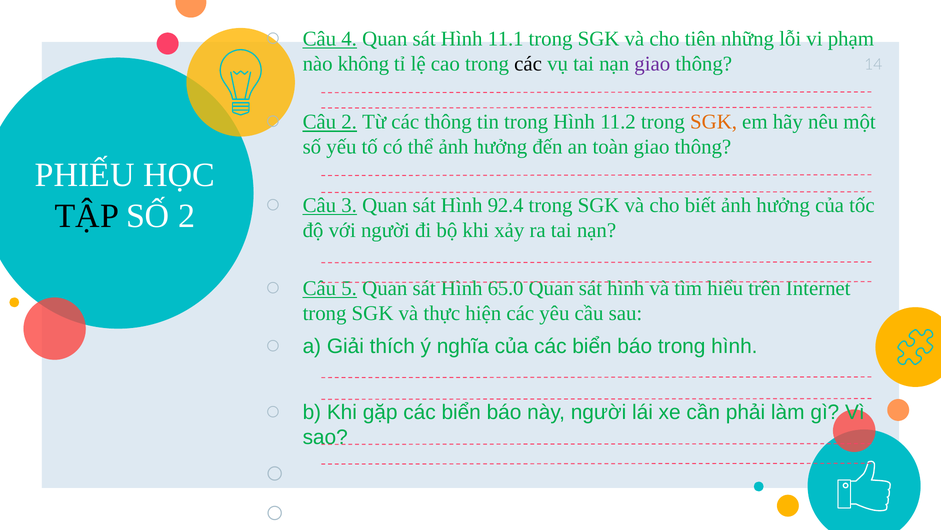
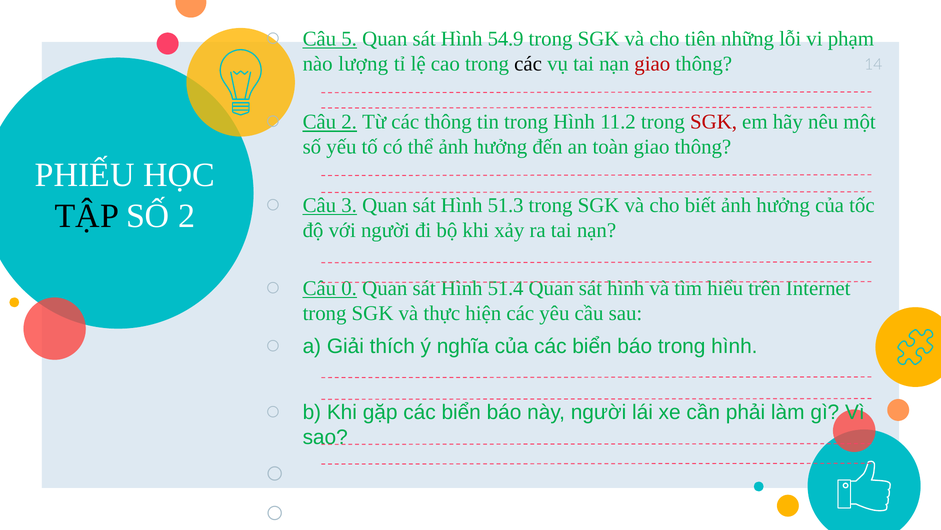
4: 4 -> 5
11.1: 11.1 -> 54.9
không: không -> lượng
giao at (652, 64) colour: purple -> red
SGK at (714, 122) colour: orange -> red
92.4: 92.4 -> 51.3
5: 5 -> 0
65.0: 65.0 -> 51.4
